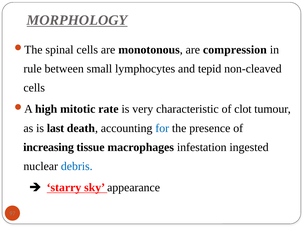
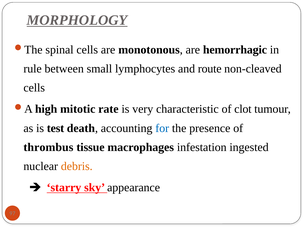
compression: compression -> hemorrhagic
tepid: tepid -> route
last: last -> test
increasing: increasing -> thrombus
debris colour: blue -> orange
